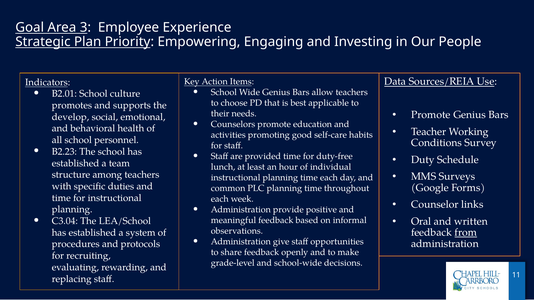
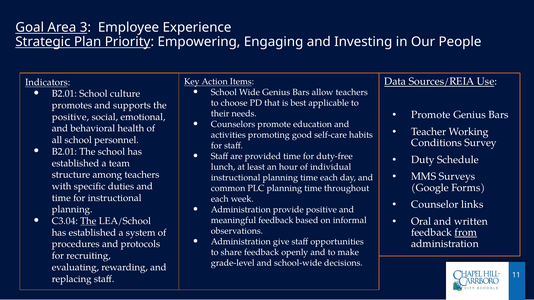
develop at (71, 117): develop -> positive
B2.23 at (64, 152): B2.23 -> B2.01
The at (88, 221) underline: none -> present
